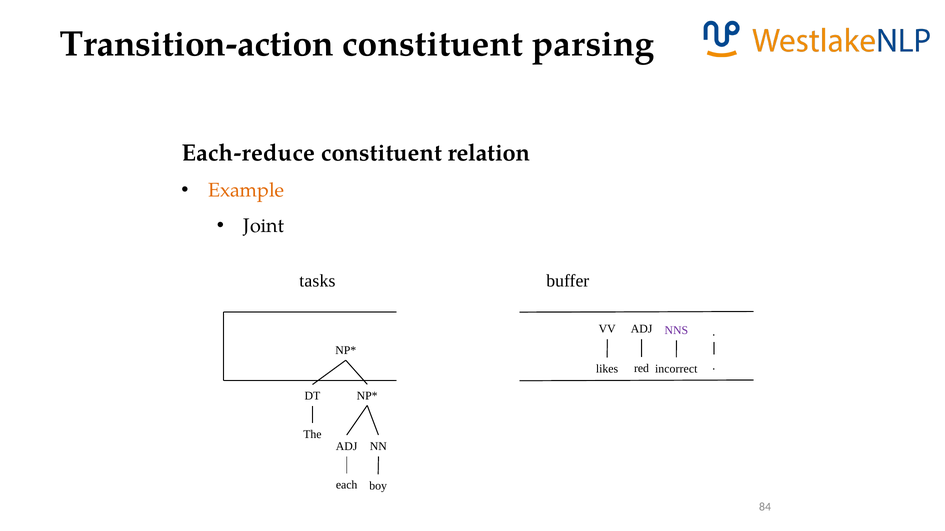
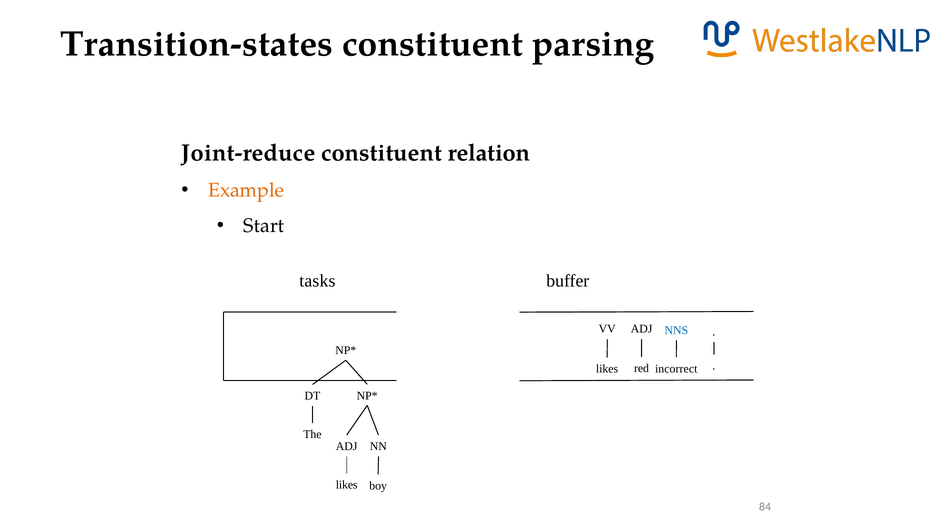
Transition-action: Transition-action -> Transition-states
Each-reduce: Each-reduce -> Joint-reduce
Joint: Joint -> Start
NNS colour: purple -> blue
each at (347, 485): each -> likes
